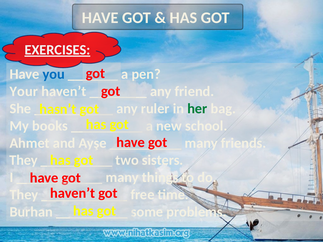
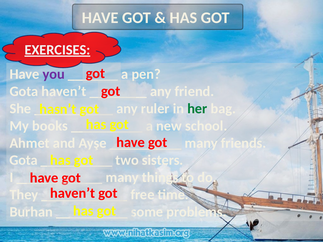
you colour: blue -> purple
Your at (24, 91): Your -> Gota
They at (24, 160): They -> Gota
